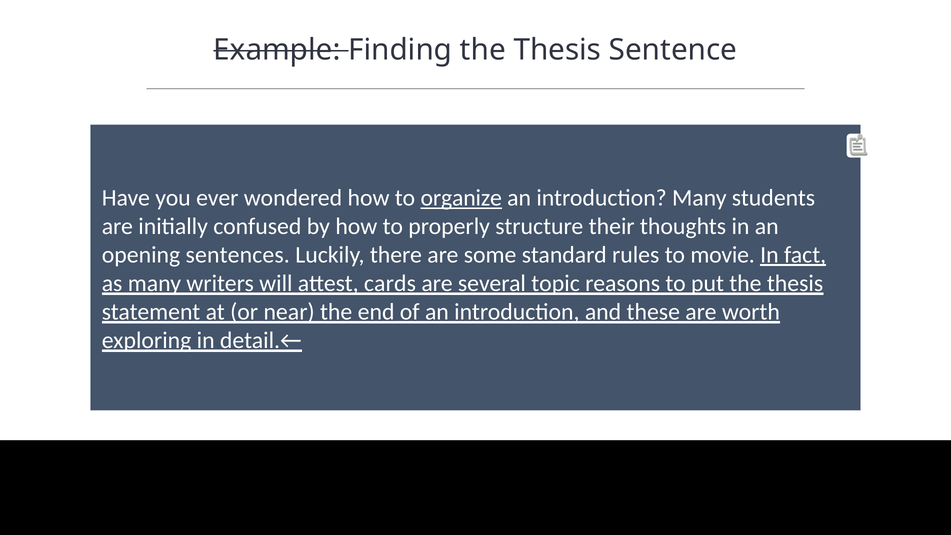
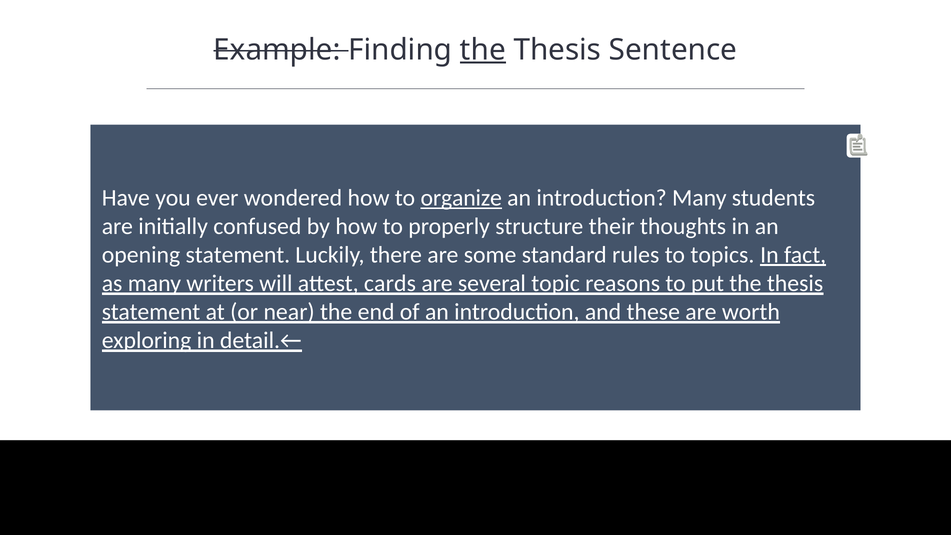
the at (483, 50) underline: none -> present
opening sentences: sentences -> statement
movie: movie -> topics
